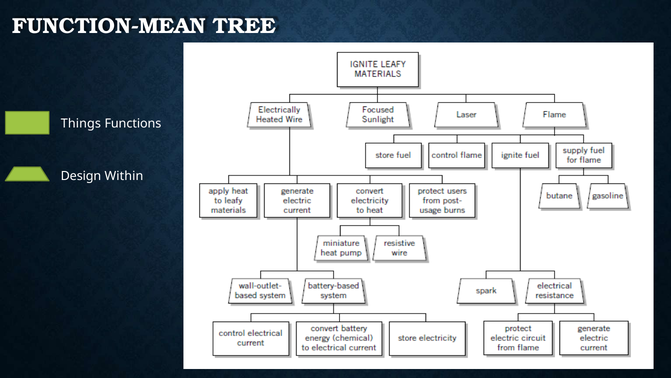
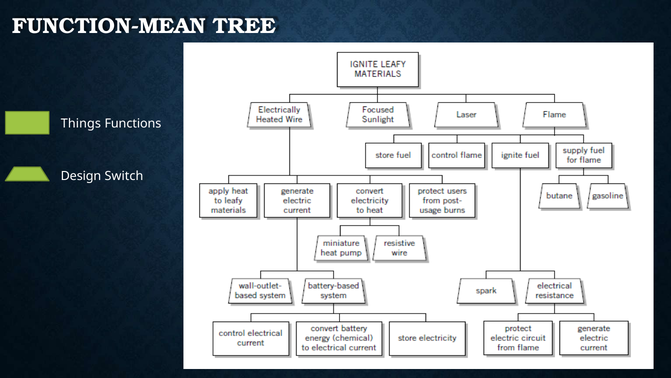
Within: Within -> Switch
